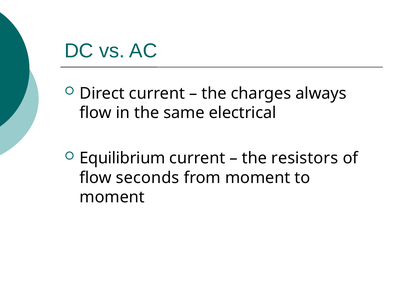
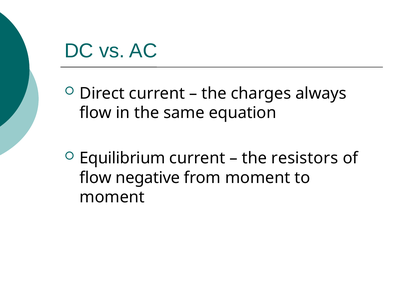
electrical: electrical -> equation
seconds: seconds -> negative
